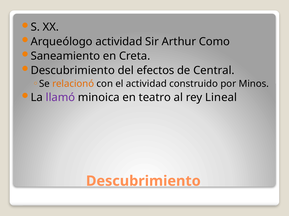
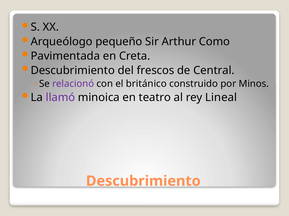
Arqueólogo actividad: actividad -> pequeño
Saneamiento: Saneamiento -> Pavimentada
efectos: efectos -> frescos
relacionó colour: orange -> purple
el actividad: actividad -> británico
